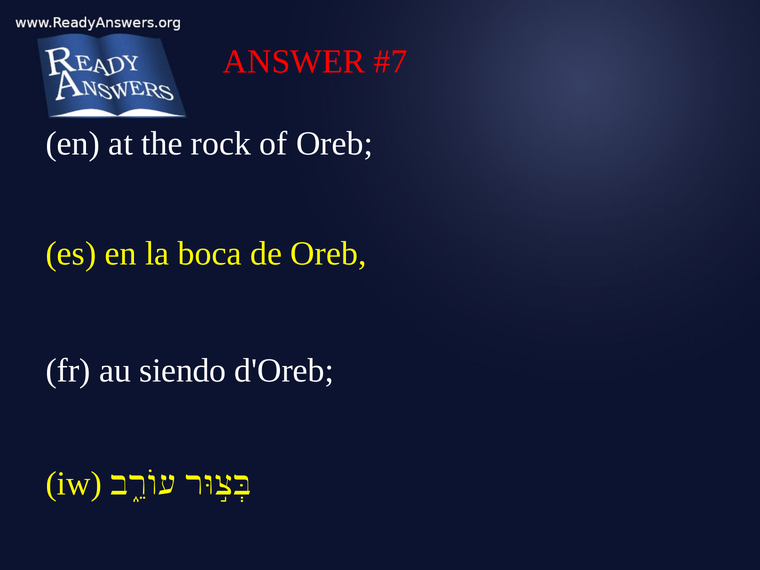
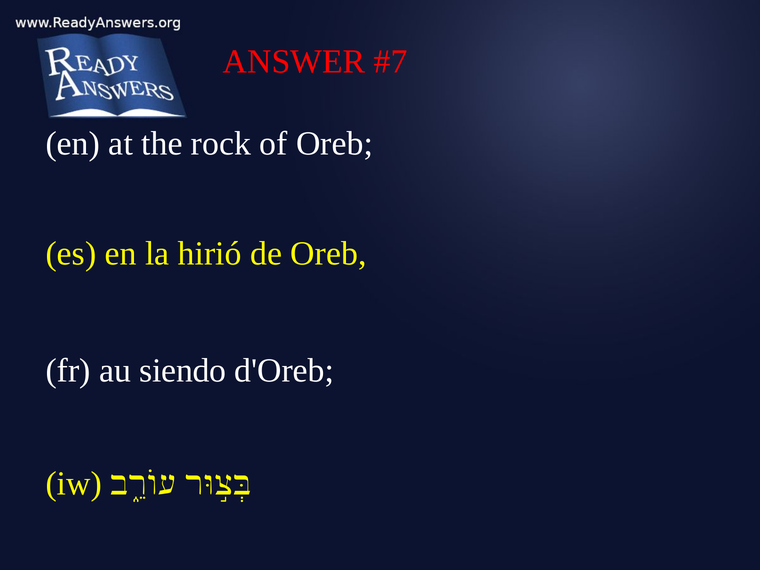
boca: boca -> hirió
